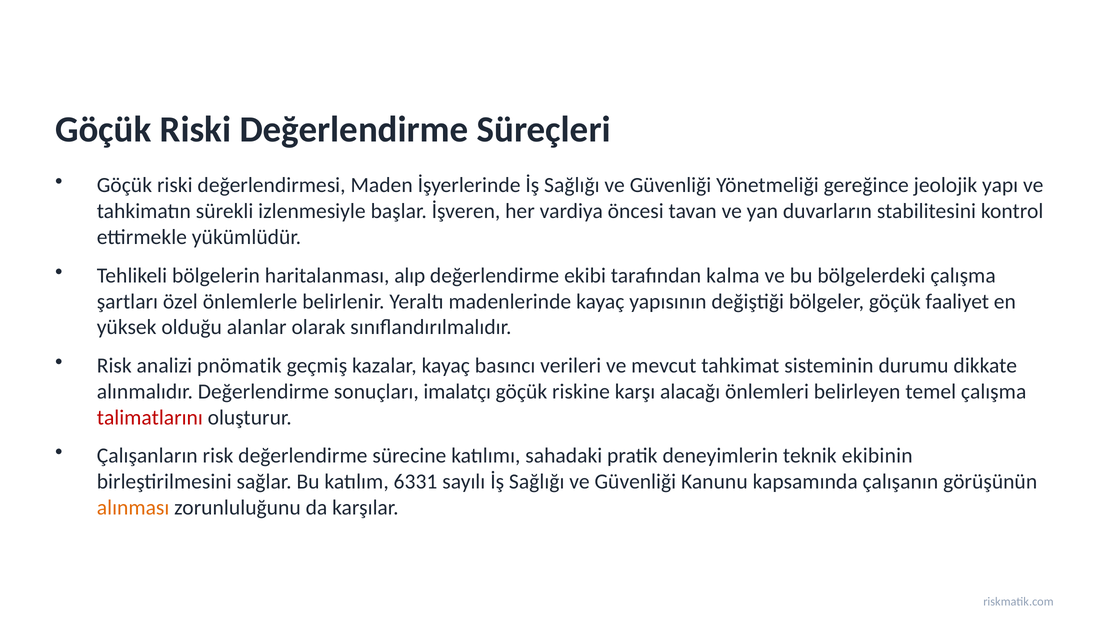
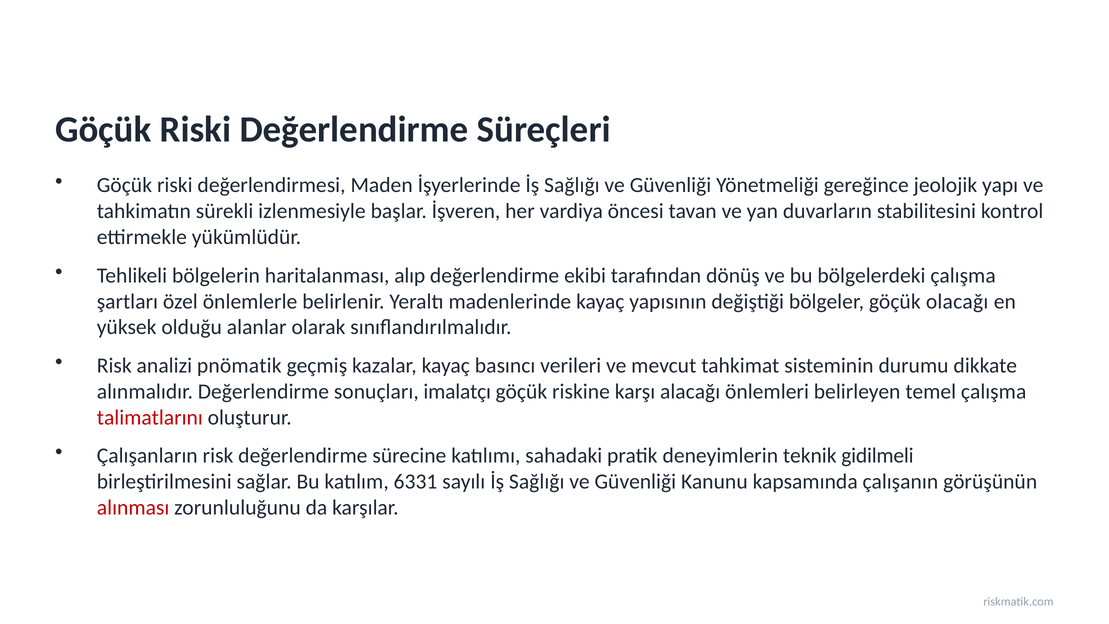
kalma: kalma -> dönüş
faaliyet: faaliyet -> olacağı
ekibinin: ekibinin -> gidilmeli
alınması colour: orange -> red
